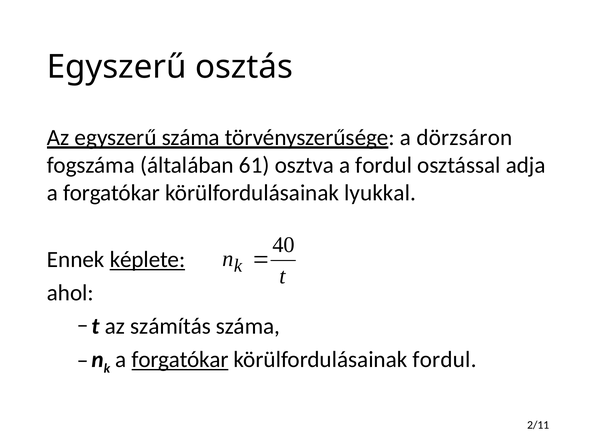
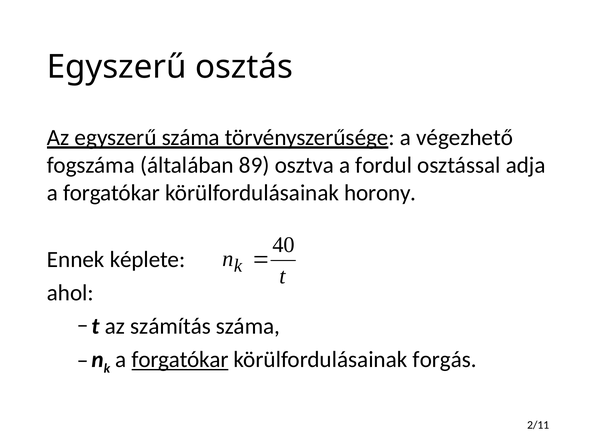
dörzsáron: dörzsáron -> végezhető
61: 61 -> 89
lyukkal: lyukkal -> horony
képlete underline: present -> none
körülfordulásainak fordul: fordul -> forgás
